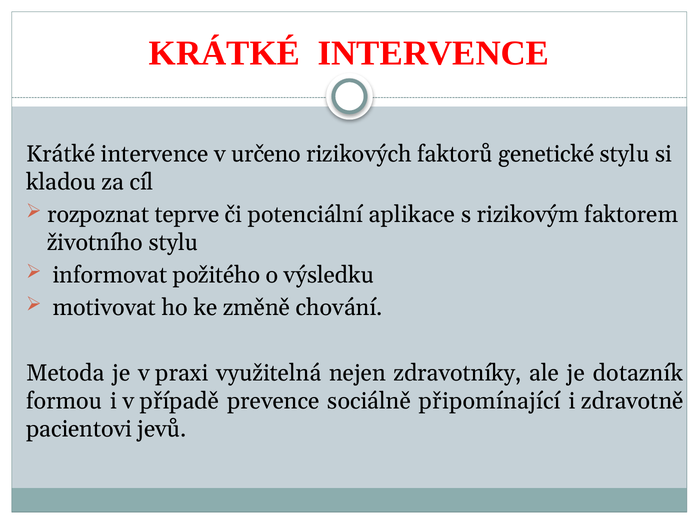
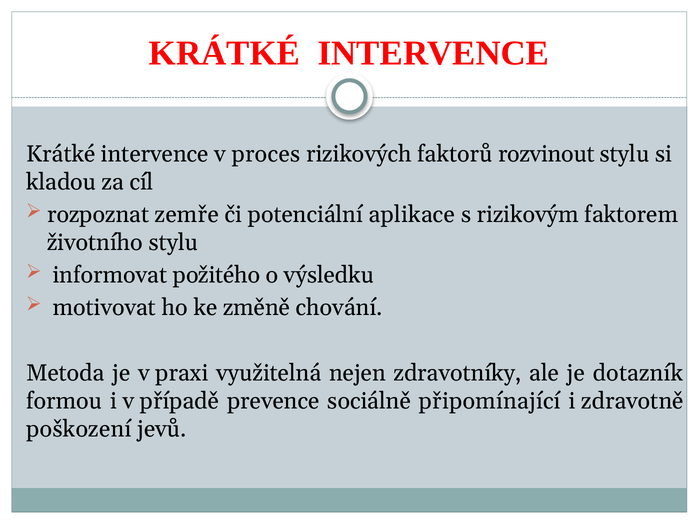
určeno: určeno -> proces
genetické: genetické -> rozvinout
teprve: teprve -> zemře
pacientovi: pacientovi -> poškození
